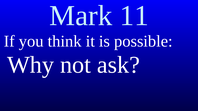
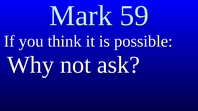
11: 11 -> 59
